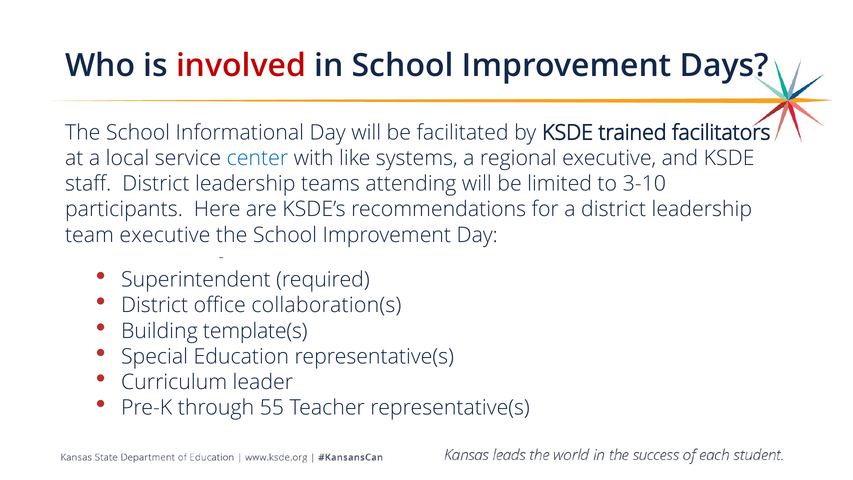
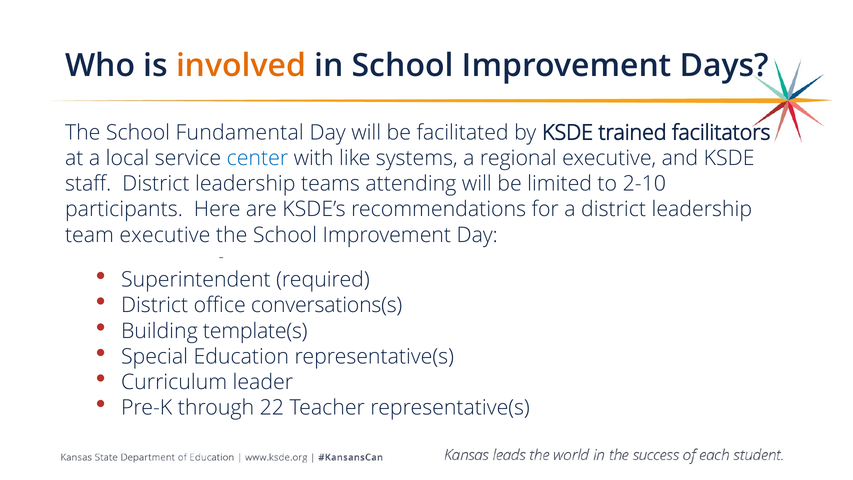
involved colour: red -> orange
Informational: Informational -> Fundamental
3-10: 3-10 -> 2-10
collaboration(s: collaboration(s -> conversations(s
55: 55 -> 22
